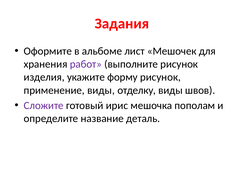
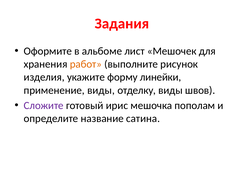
работ colour: purple -> orange
форму рисунок: рисунок -> линейки
деталь: деталь -> сатина
